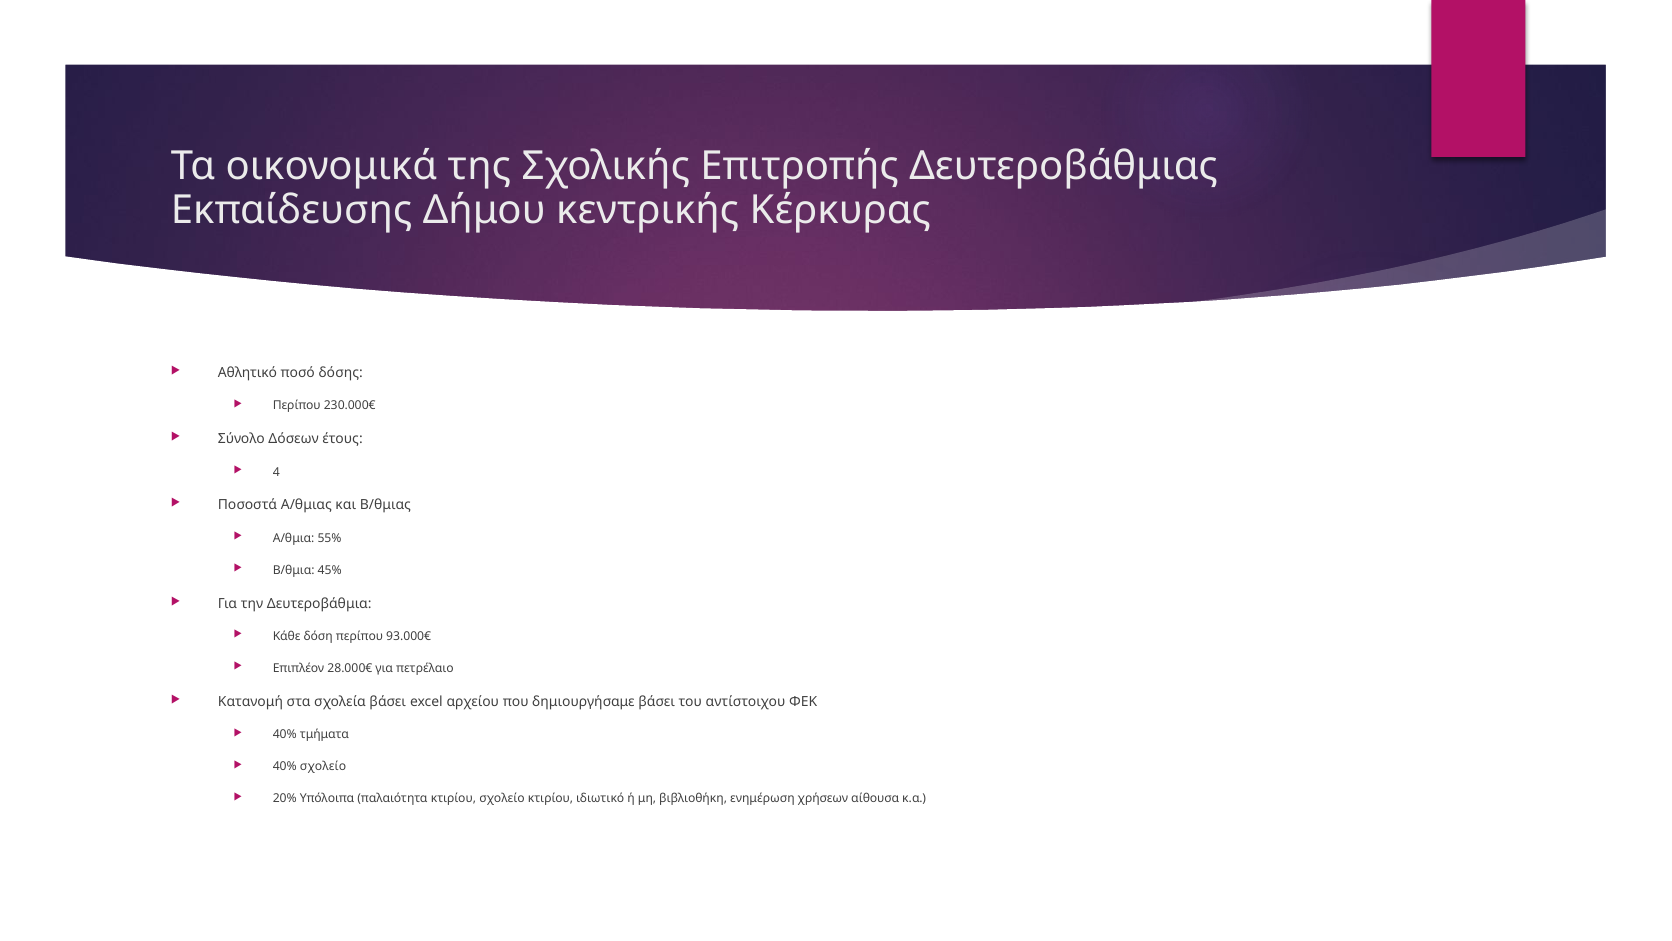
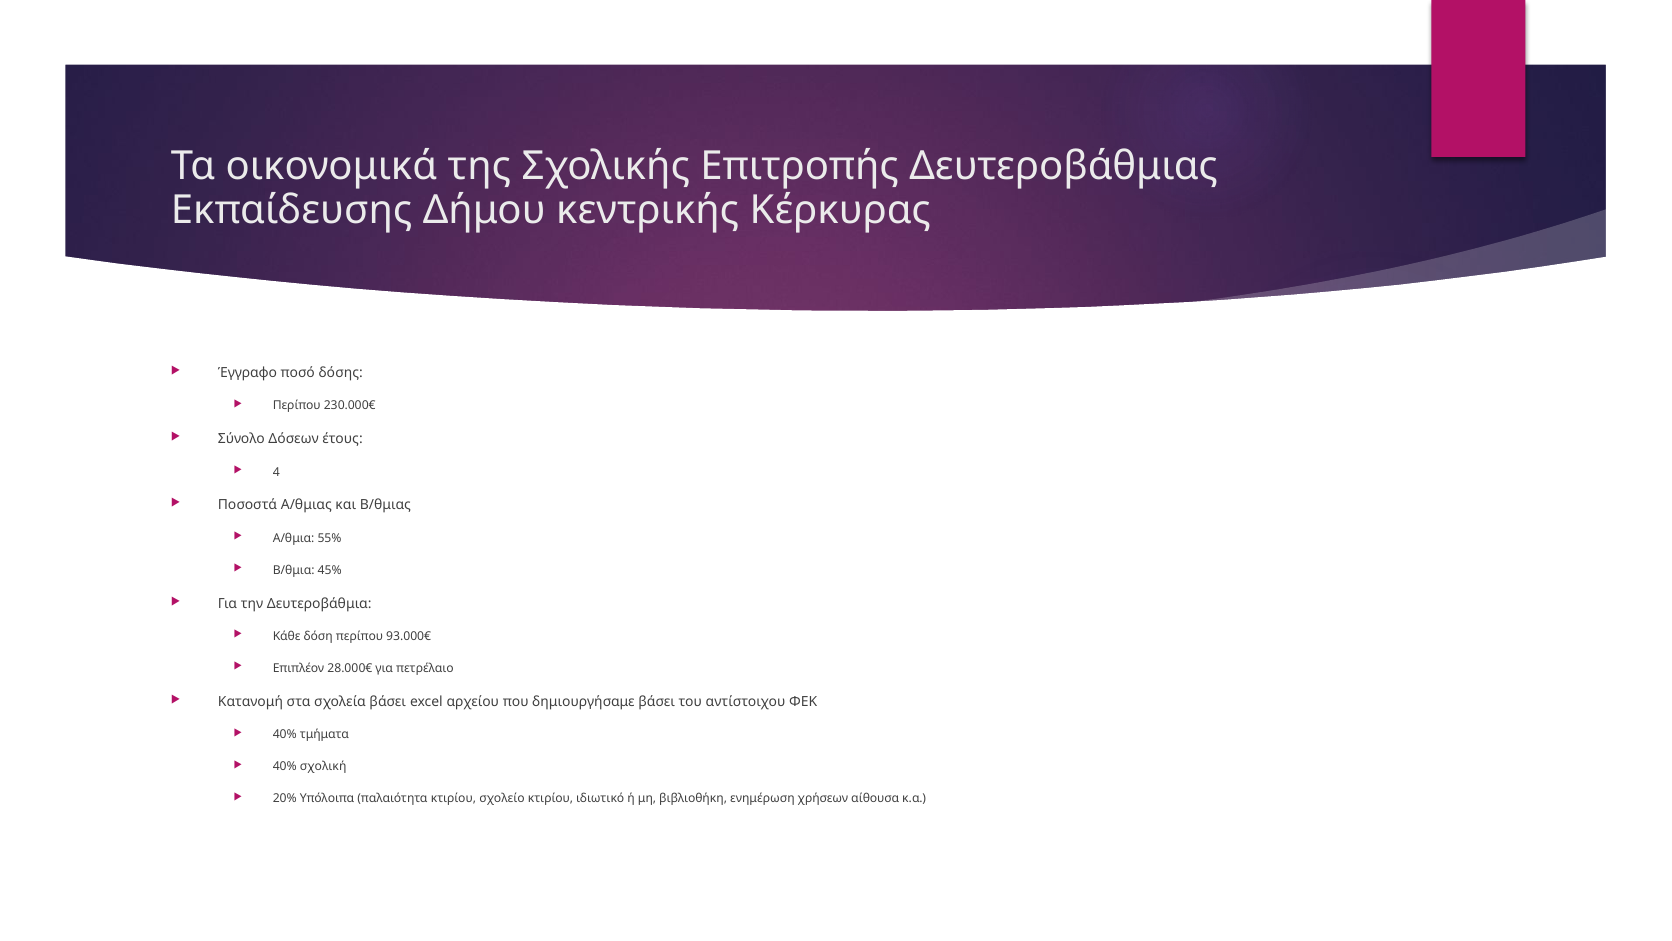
Αθλητικό: Αθλητικό -> Έγγραφο
40% σχολείο: σχολείο -> σχολική
